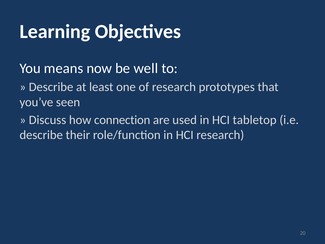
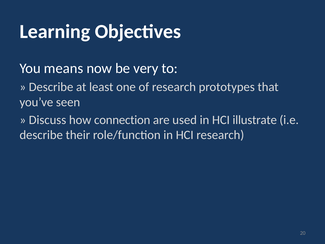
well: well -> very
tabletop: tabletop -> illustrate
